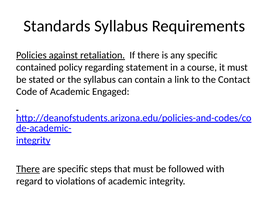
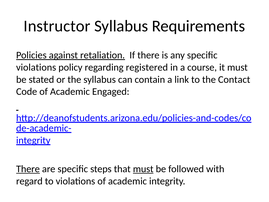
Standards: Standards -> Instructor
contained at (36, 67): contained -> violations
statement: statement -> registered
must at (143, 169) underline: none -> present
